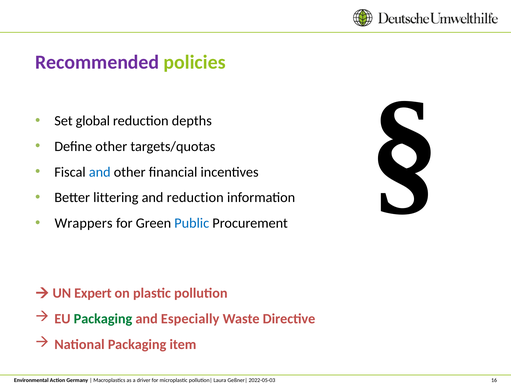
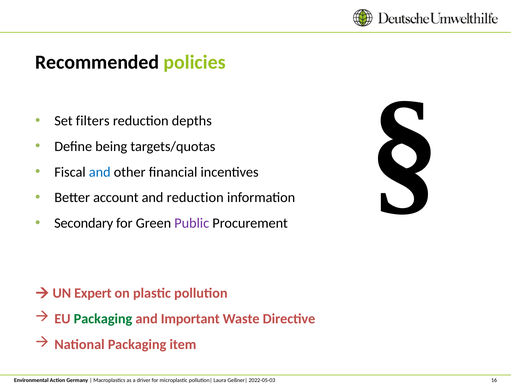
Recommended colour: purple -> black
global: global -> filters
Define other: other -> being
littering: littering -> account
Wrappers: Wrappers -> Secondary
Public colour: blue -> purple
Especially: Especially -> Important
